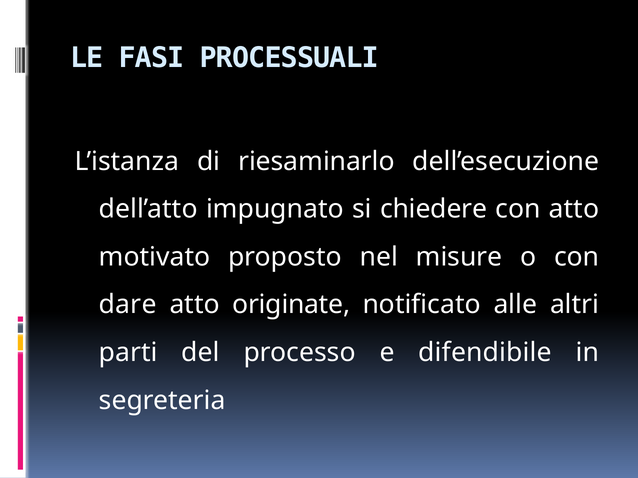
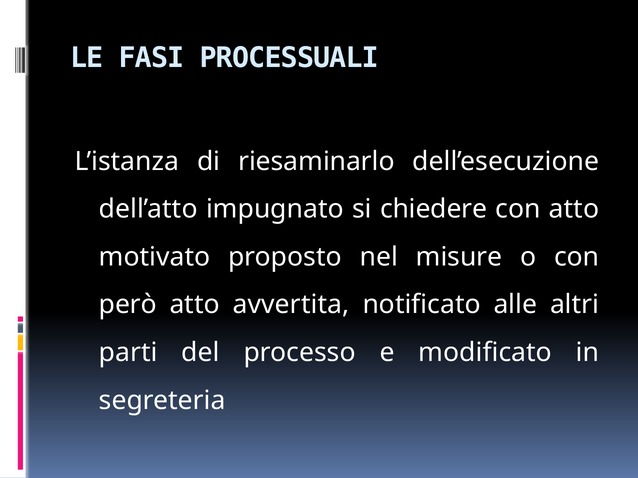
dare: dare -> però
originate: originate -> avvertita
difendibile: difendibile -> modificato
